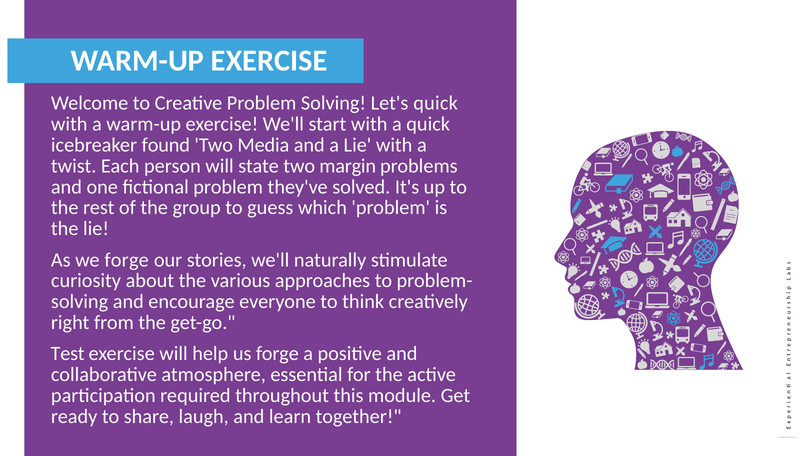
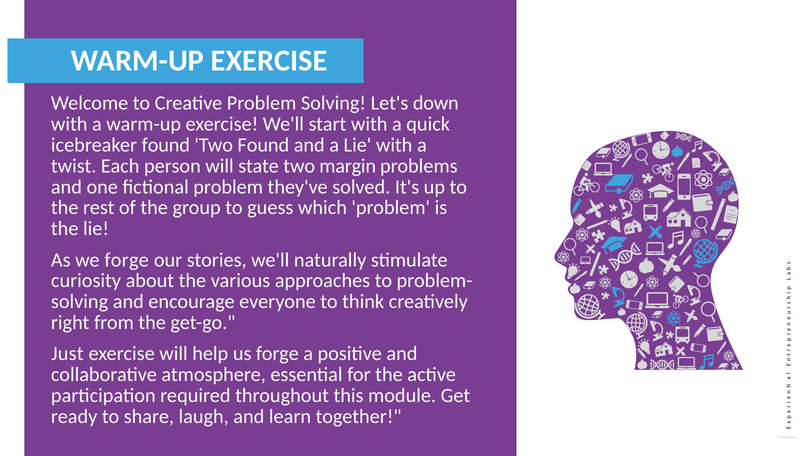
Let's quick: quick -> down
Two Media: Media -> Found
Test: Test -> Just
